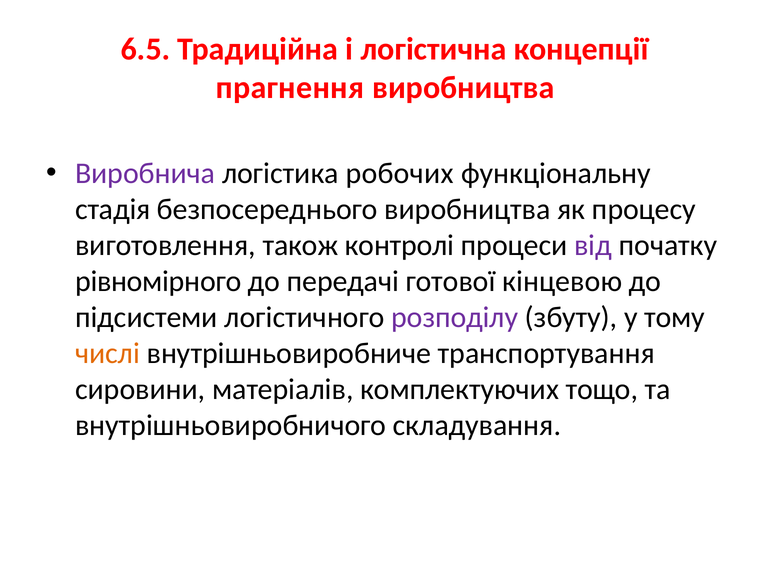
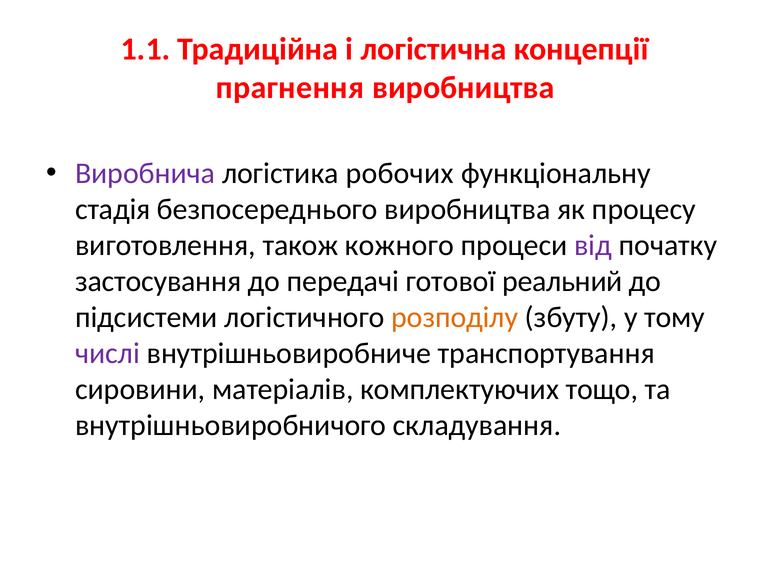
6.5: 6.5 -> 1.1
контролі: контролі -> кожного
рівномірного: рівномірного -> застосування
кінцевою: кінцевою -> реальний
розподілу colour: purple -> orange
числі colour: orange -> purple
